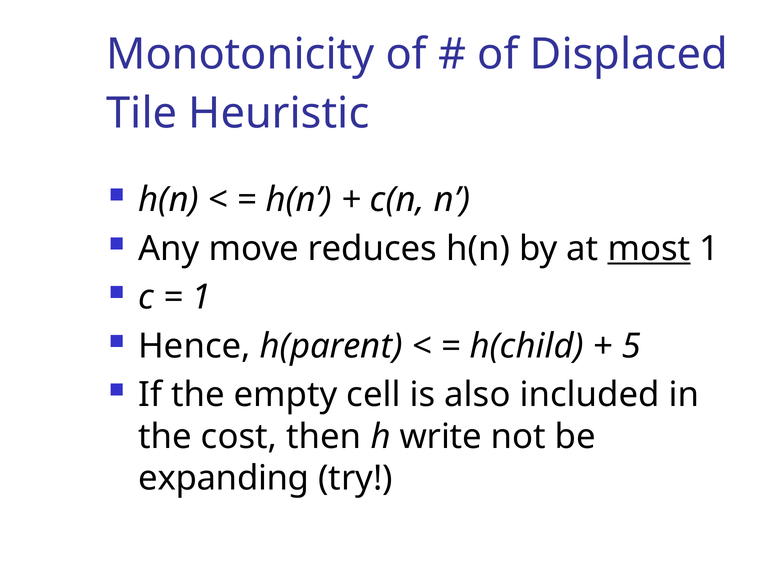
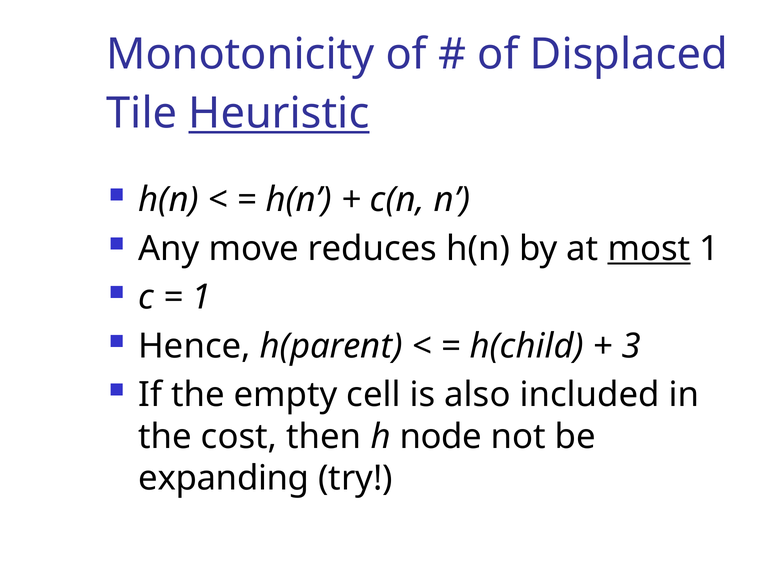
Heuristic underline: none -> present
5: 5 -> 3
write: write -> node
